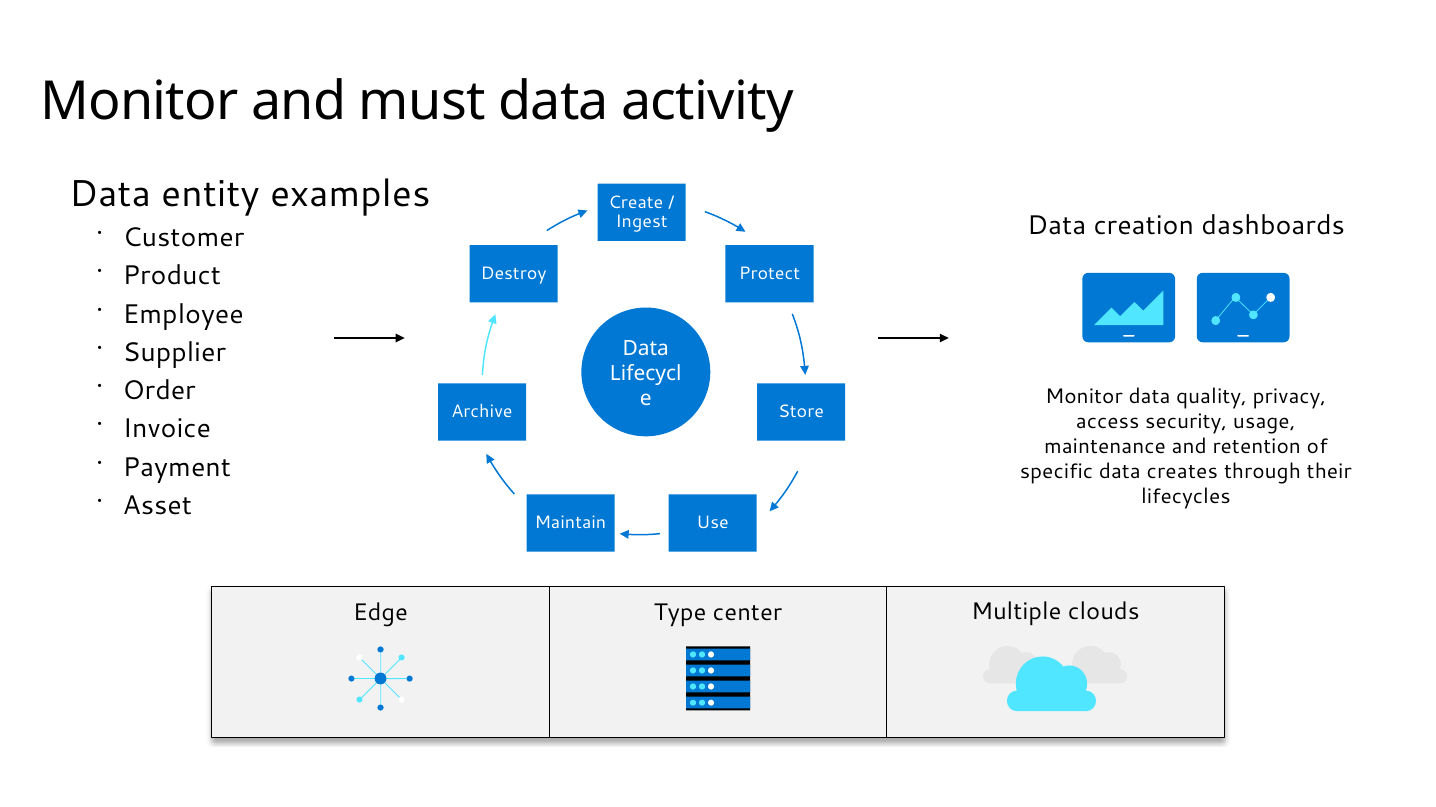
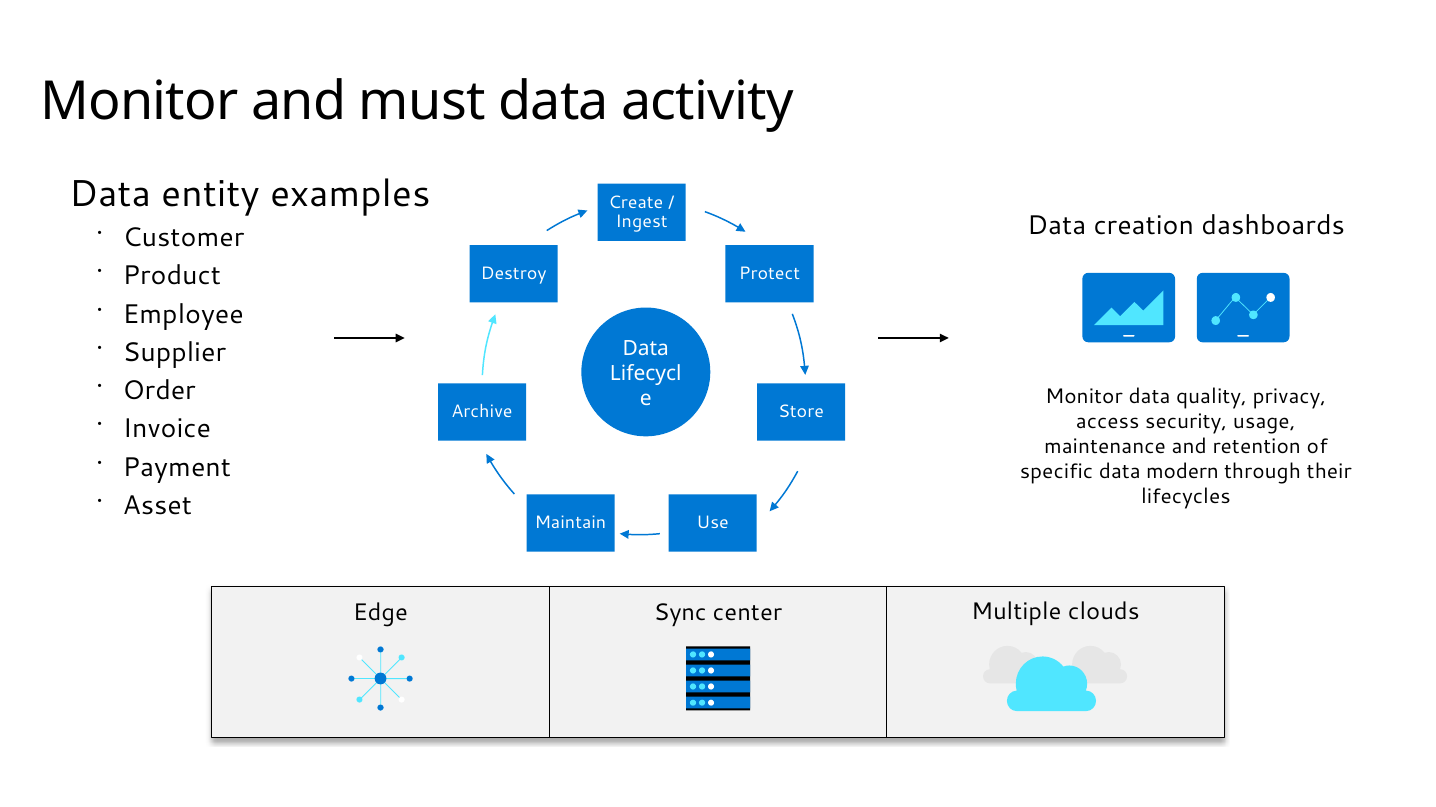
creates: creates -> modern
Type: Type -> Sync
